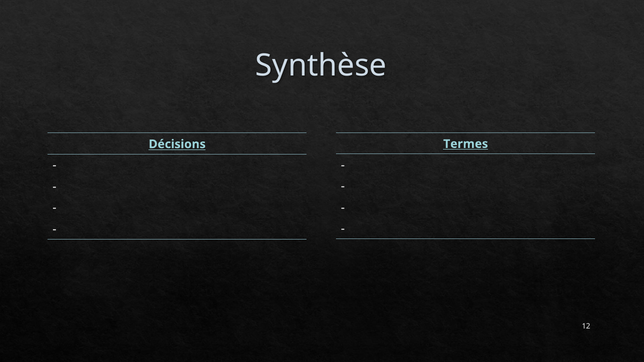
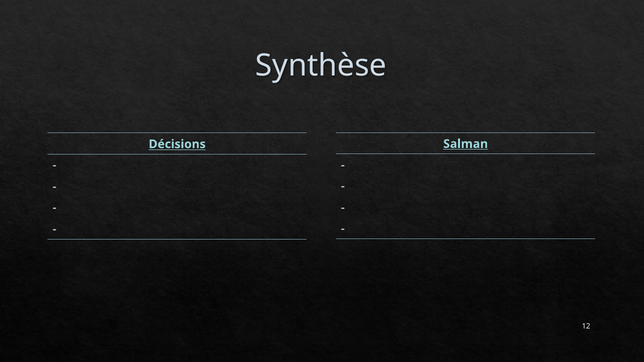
Termes: Termes -> Salman
